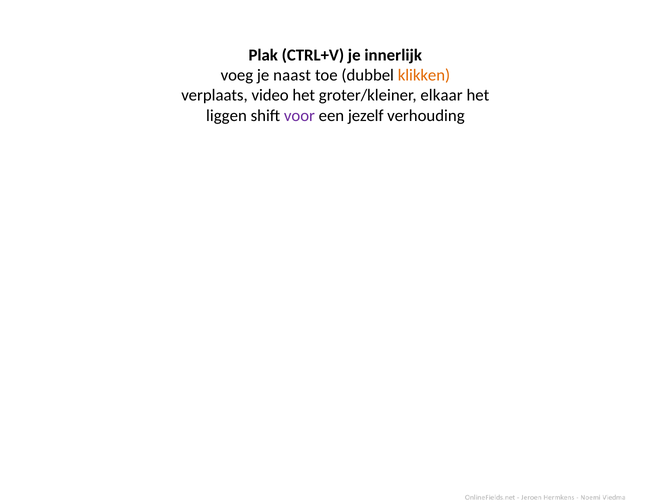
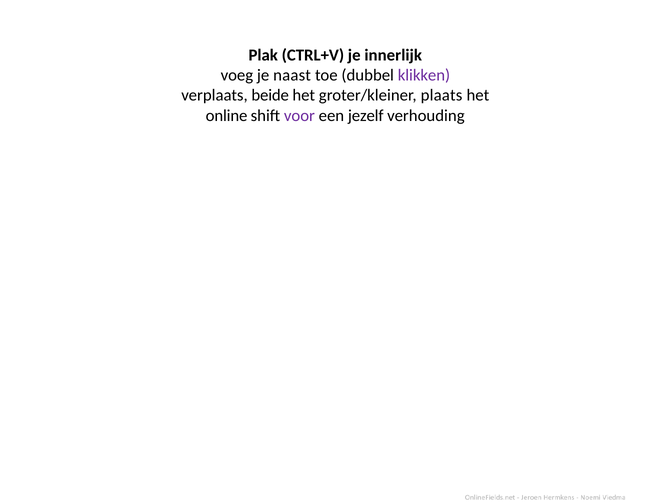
klikken colour: orange -> purple
video: video -> beide
elkaar: elkaar -> plaats
liggen: liggen -> online
